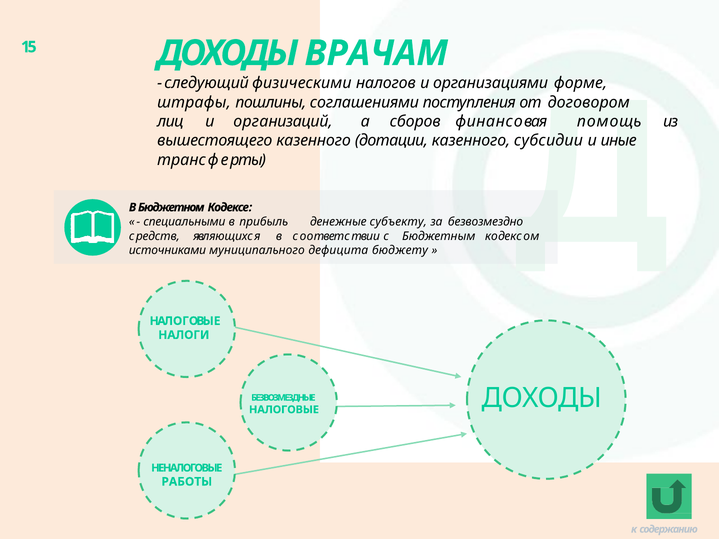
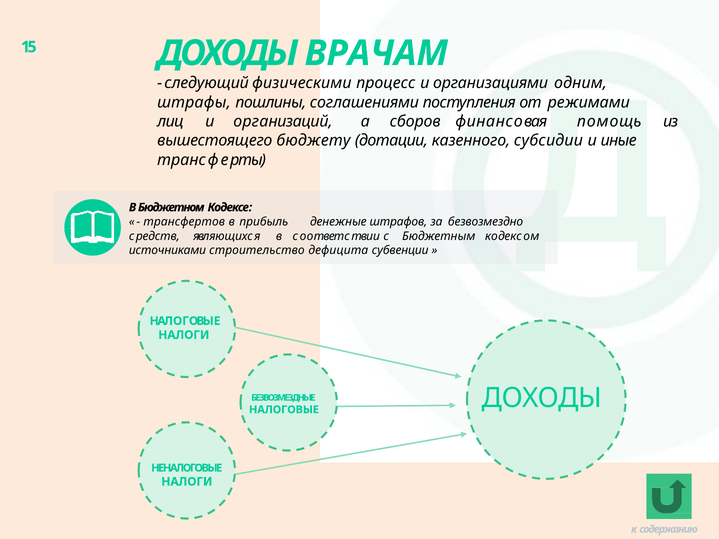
налогов: налогов -> процесс
форме: форме -> одним
договором: договором -> режимами
вышестоящего казенного: казенного -> бюджету
специальными: специальными -> трансфертов
субъекту: субъекту -> штрафов
муниципального: муниципального -> строительство
бюджету: бюджету -> субвенции
РАБОТЫ at (187, 482): РАБОТЫ -> НАЛОГИ
